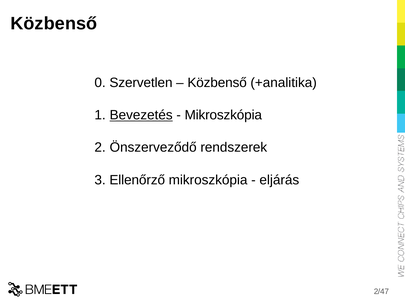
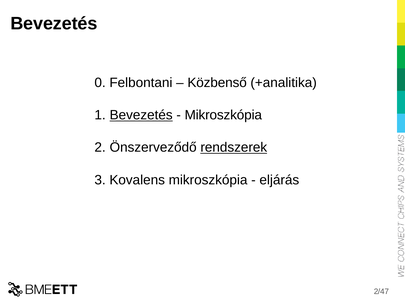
Közbenső at (54, 23): Közbenső -> Bevezetés
Szervetlen: Szervetlen -> Felbontani
rendszerek underline: none -> present
Ellenőrző: Ellenőrző -> Kovalens
